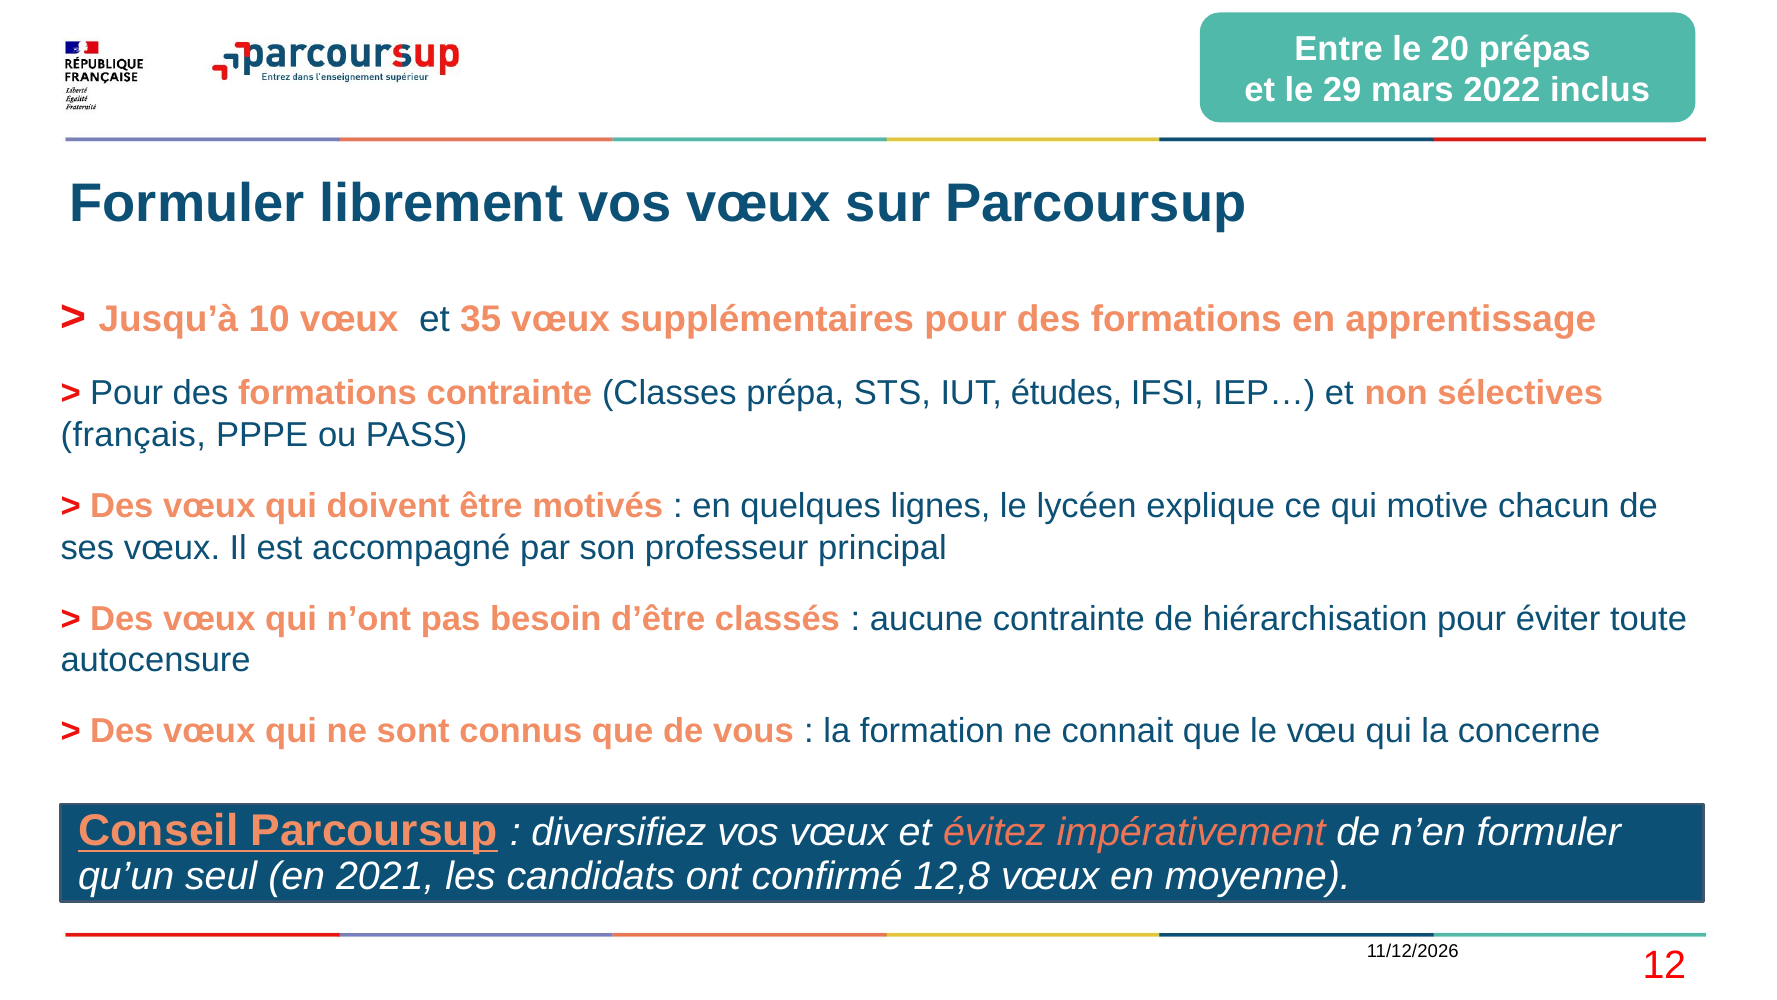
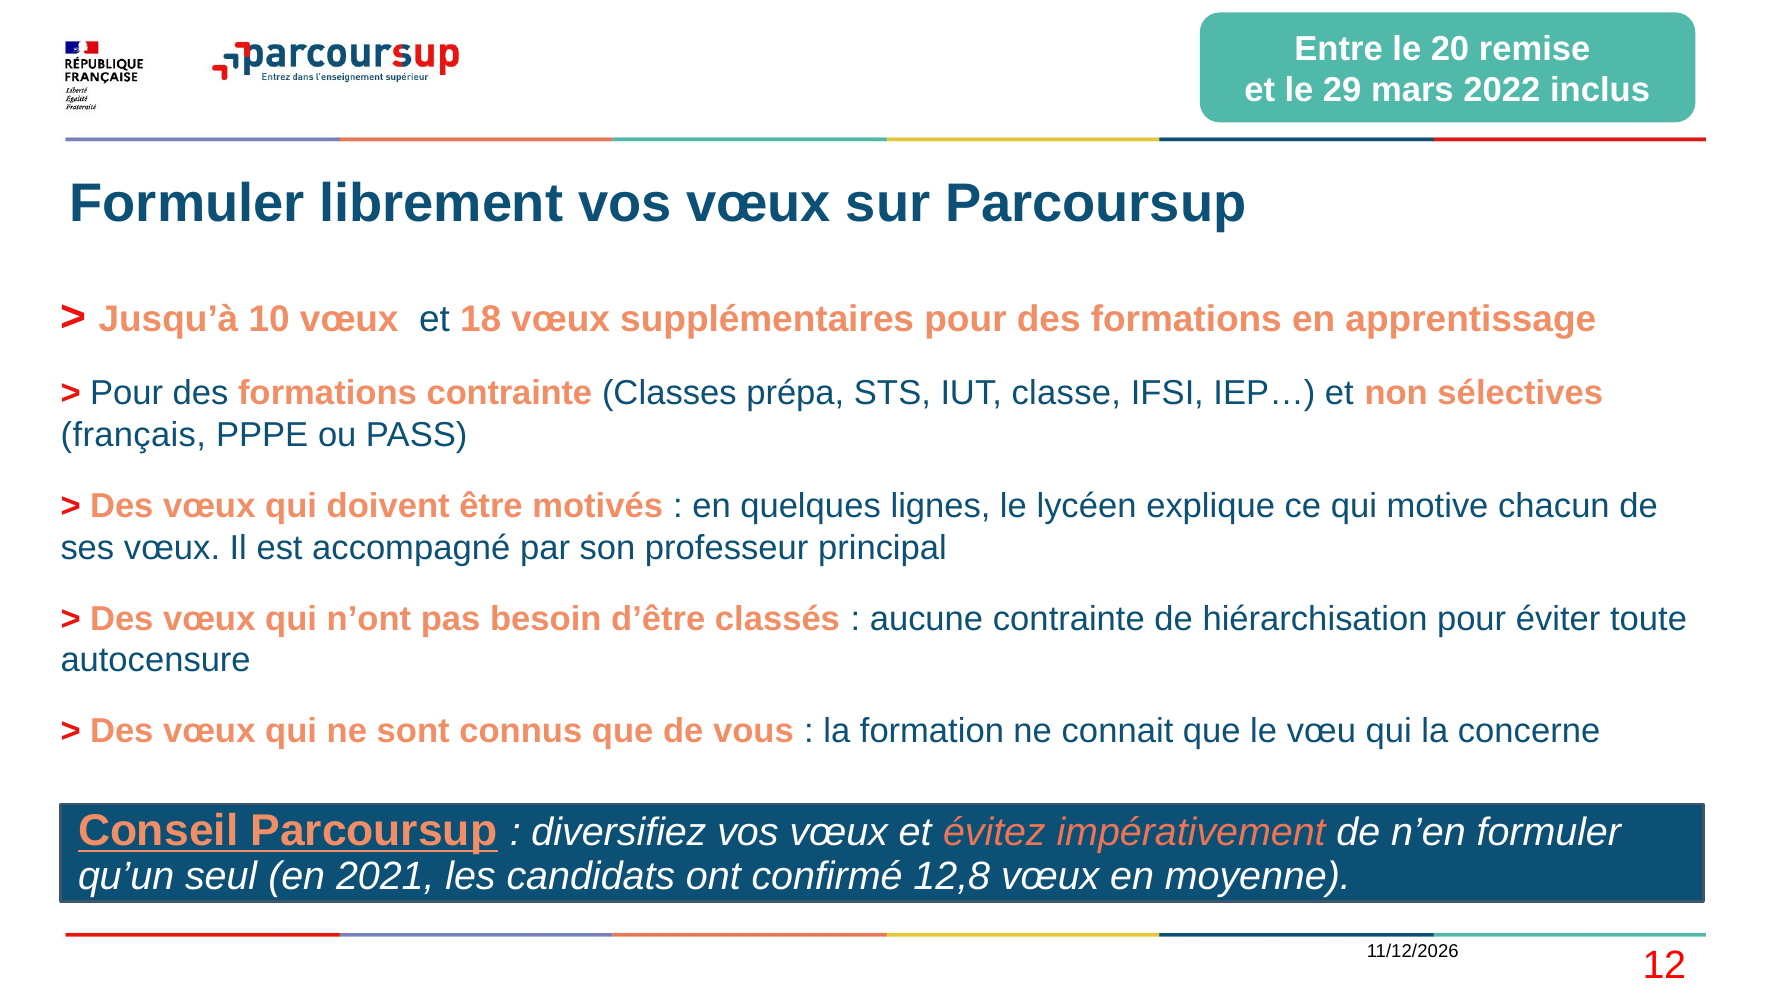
prépas: prépas -> remise
35: 35 -> 18
études: études -> classe
